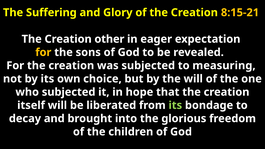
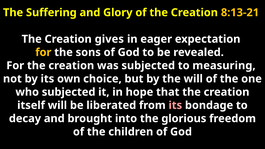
8:15-21: 8:15-21 -> 8:13-21
other: other -> gives
its at (175, 105) colour: light green -> pink
